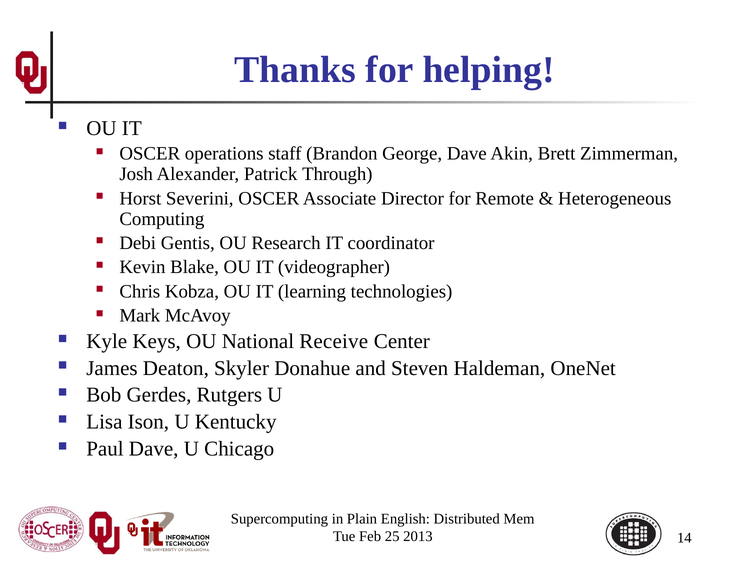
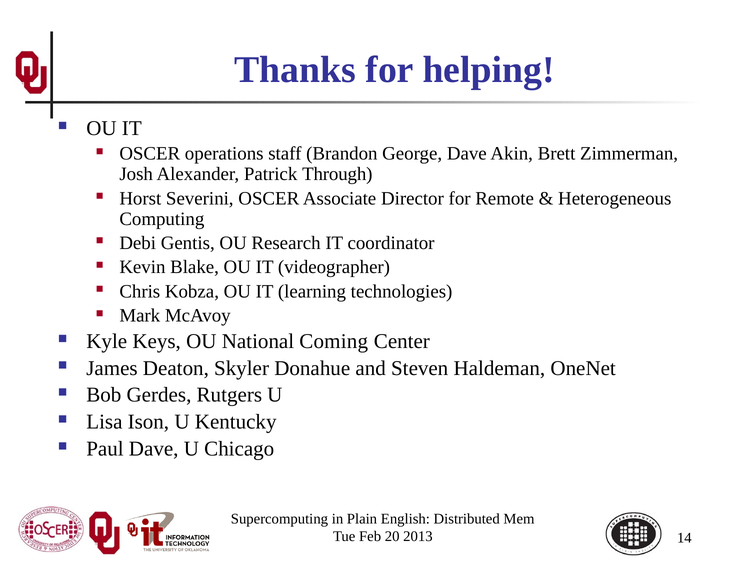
Receive: Receive -> Coming
25: 25 -> 20
